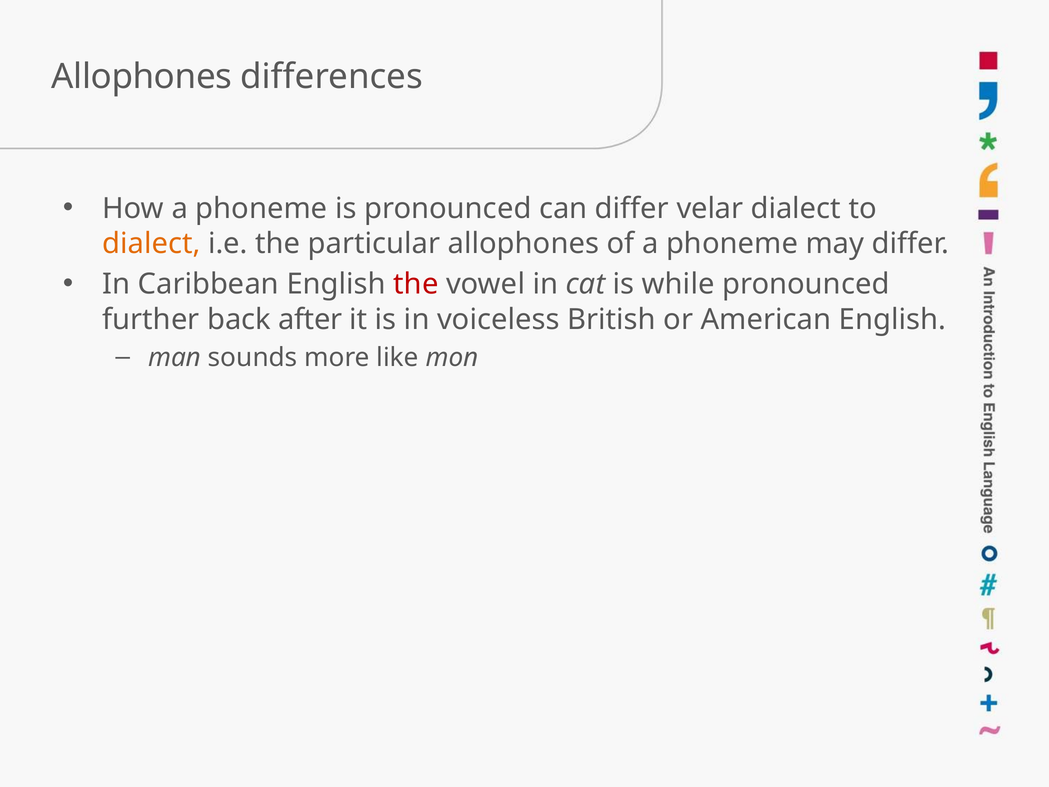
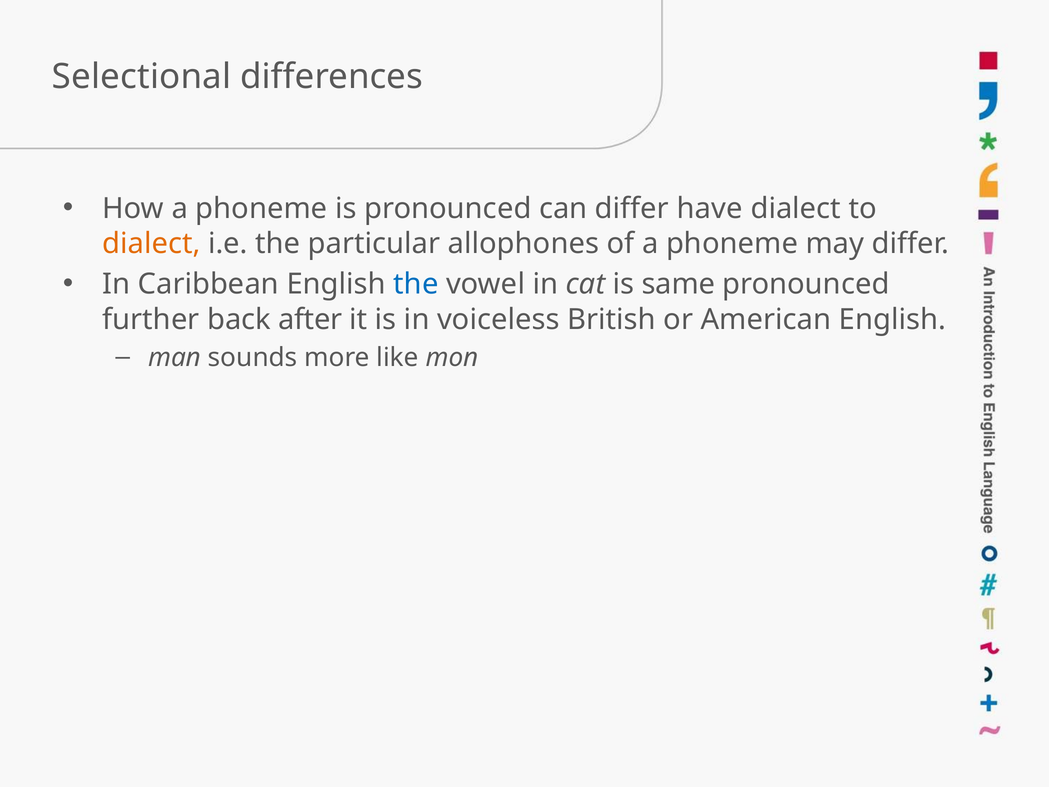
Allophones at (142, 77): Allophones -> Selectional
velar: velar -> have
the at (416, 284) colour: red -> blue
while: while -> same
